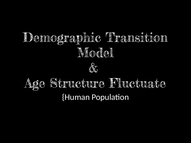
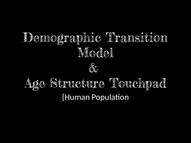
Fluctuate: Fluctuate -> Touchpad
